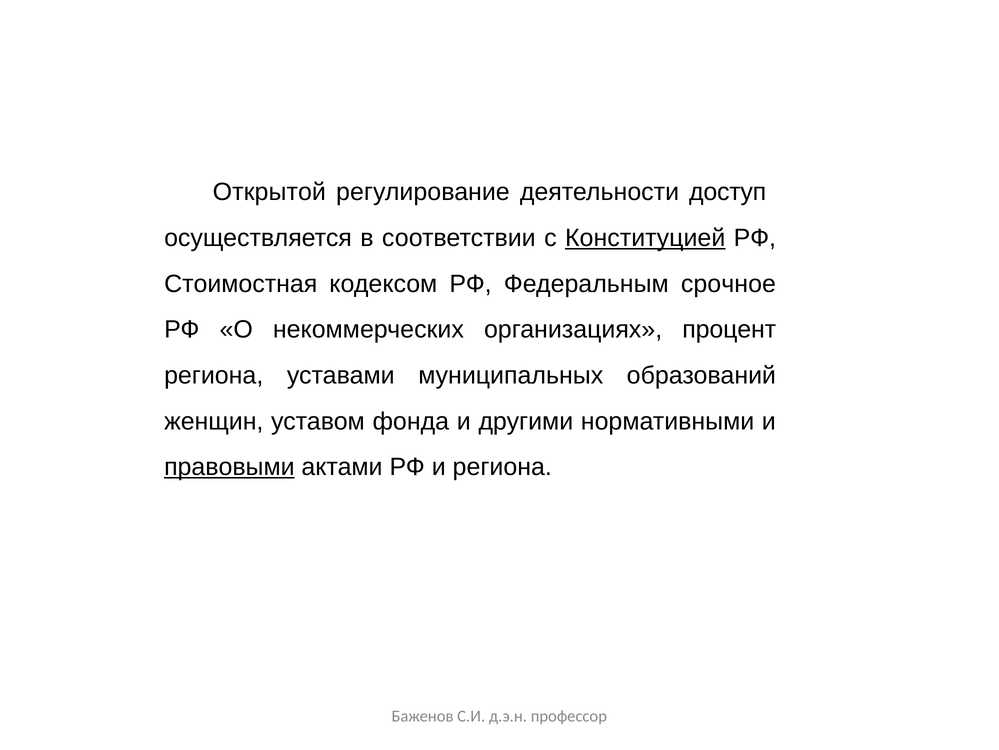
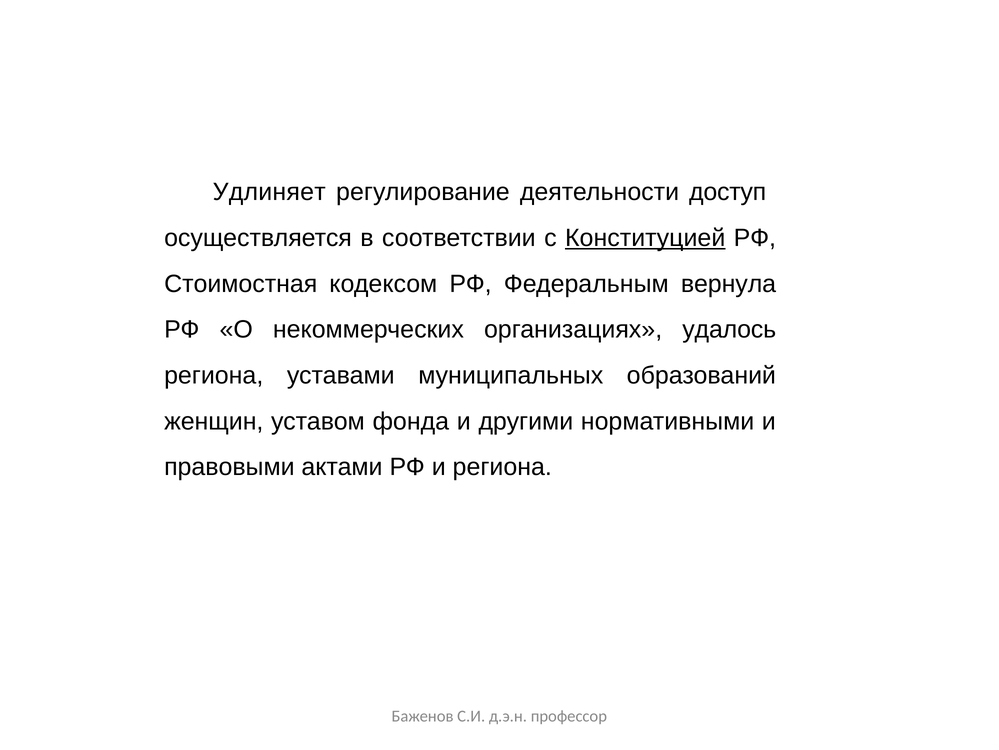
Открытой: Открытой -> Удлиняет
срочное: срочное -> вернула
процент: процент -> удалось
правовыми underline: present -> none
